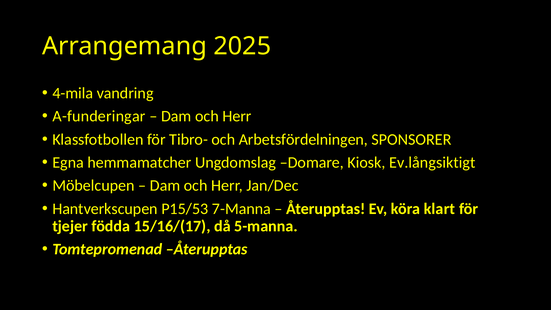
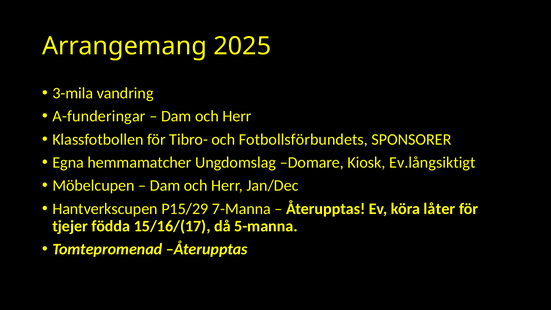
4-mila: 4-mila -> 3-mila
Arbetsfördelningen: Arbetsfördelningen -> Fotbollsförbundets
P15/53: P15/53 -> P15/29
klart: klart -> låter
